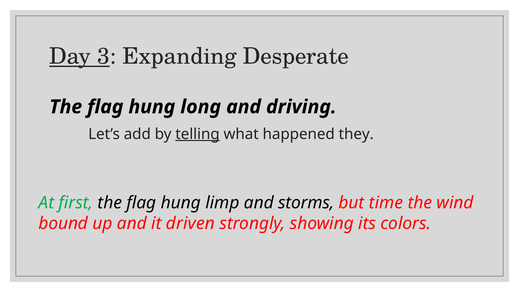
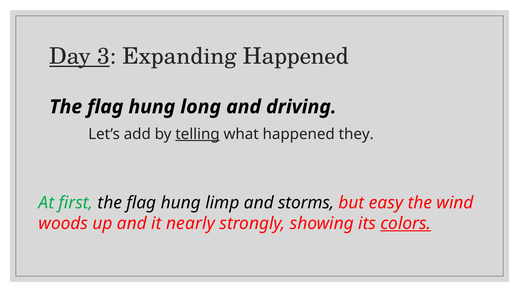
Expanding Desperate: Desperate -> Happened
time: time -> easy
bound: bound -> woods
driven: driven -> nearly
colors underline: none -> present
